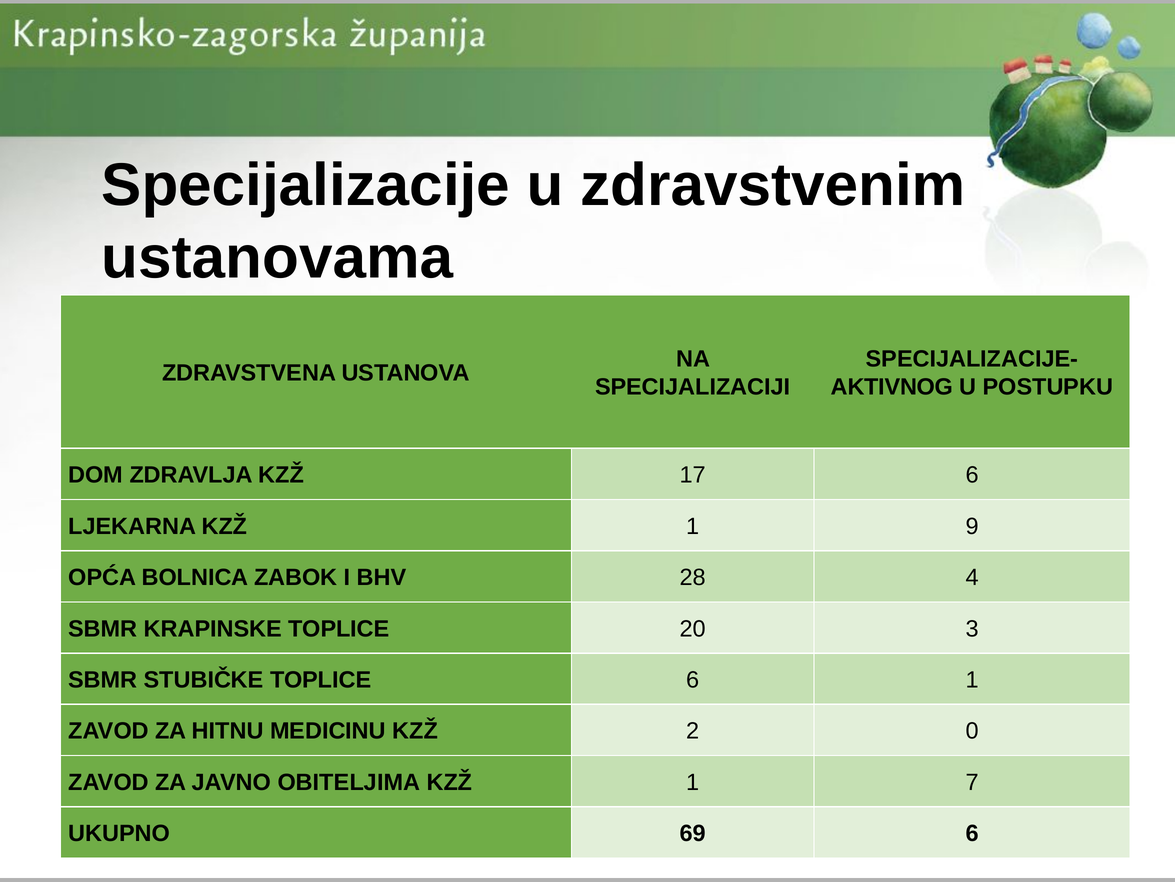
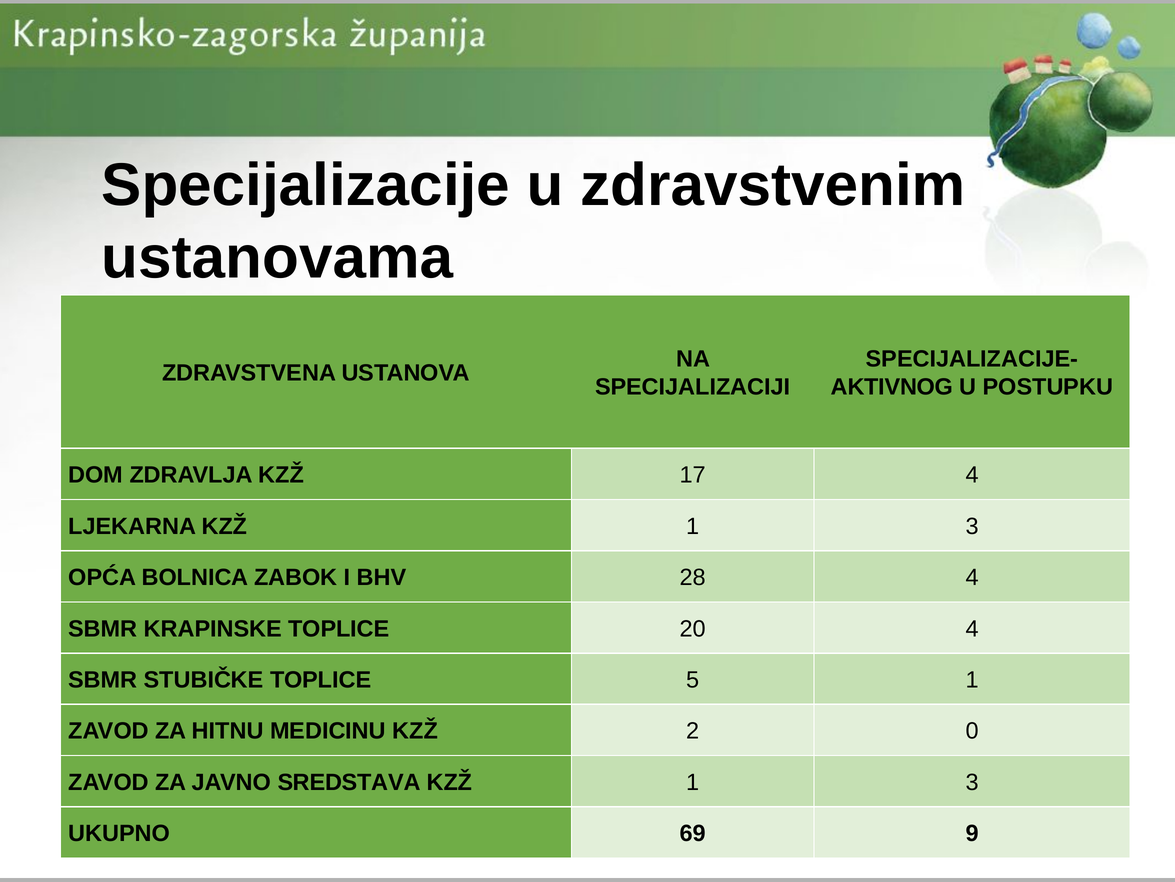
17 6: 6 -> 4
LJEKARNA KZŽ 1 9: 9 -> 3
20 3: 3 -> 4
TOPLICE 6: 6 -> 5
OBITELJIMA: OBITELJIMA -> SREDSTAVA
7 at (972, 782): 7 -> 3
69 6: 6 -> 9
